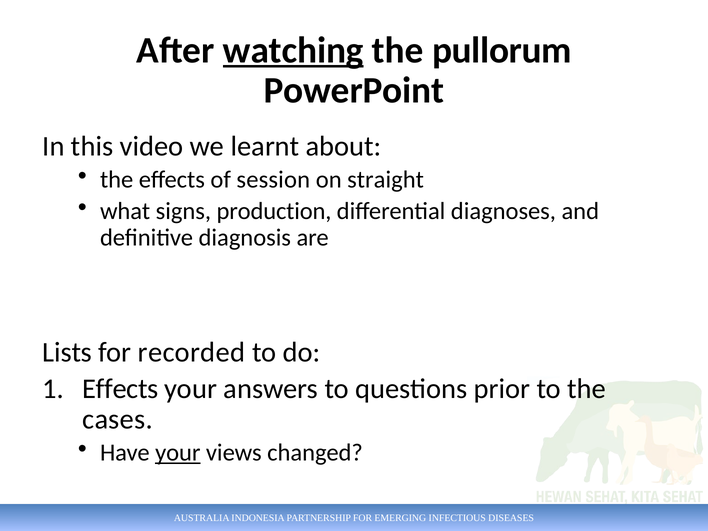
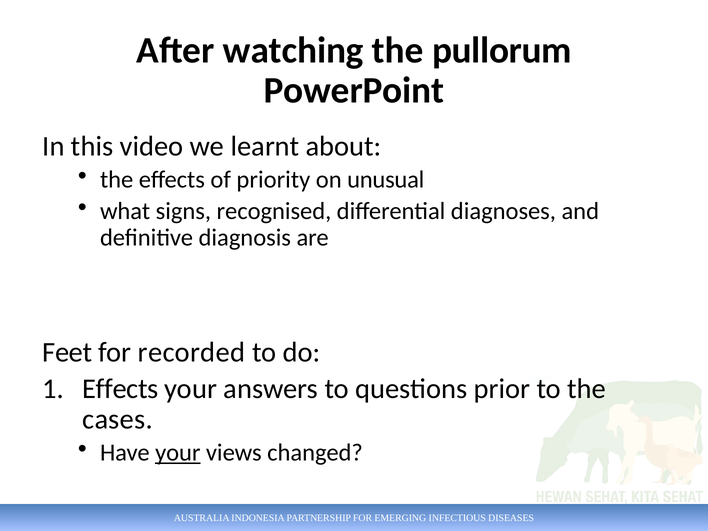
watching underline: present -> none
session: session -> priority
straight: straight -> unusual
production: production -> recognised
Lists: Lists -> Feet
